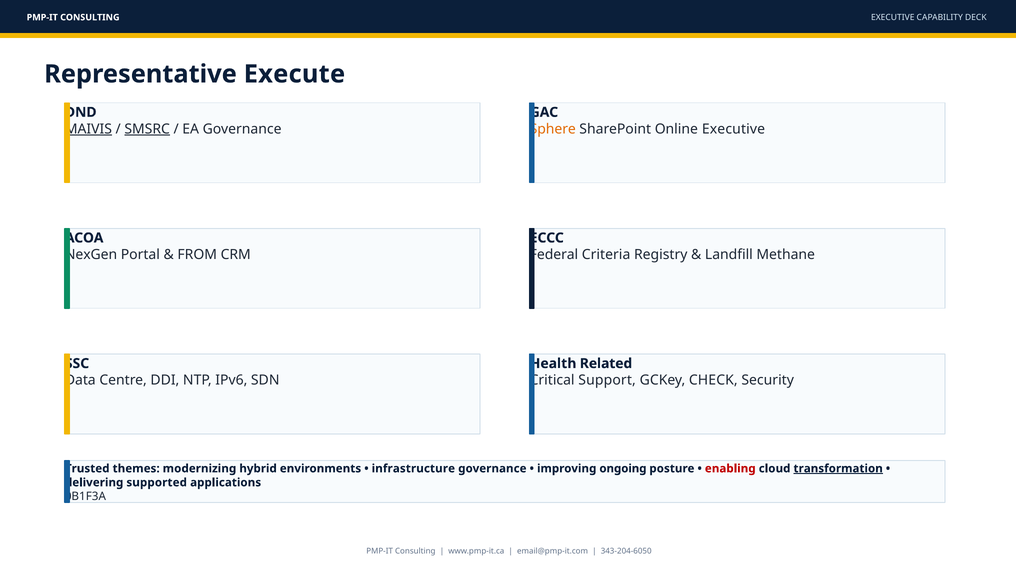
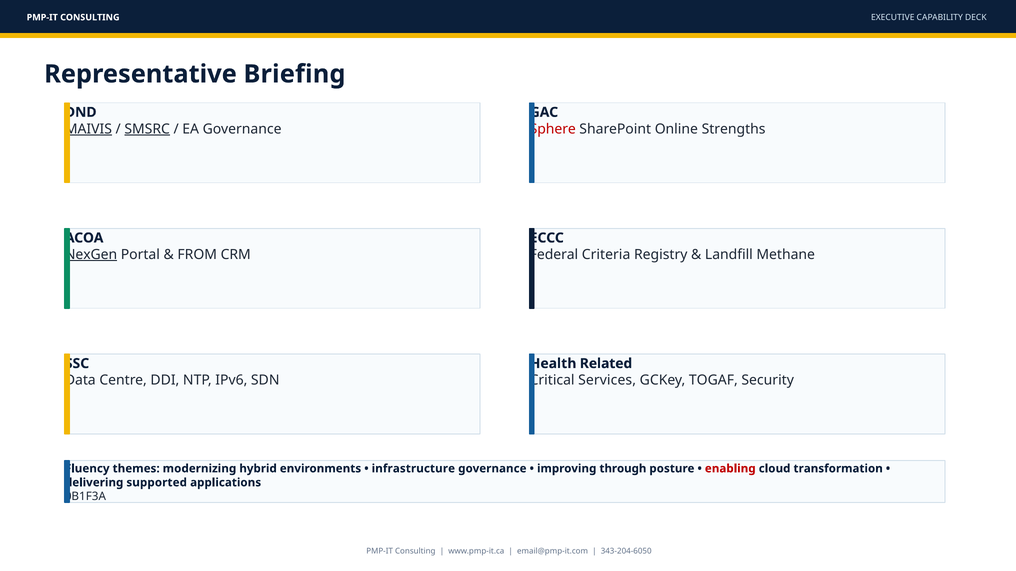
Execute: Execute -> Briefing
Sphere colour: orange -> red
Online Executive: Executive -> Strengths
NexGen underline: none -> present
Support: Support -> Services
CHECK: CHECK -> TOGAF
Trusted: Trusted -> Fluency
ongoing: ongoing -> through
transformation underline: present -> none
